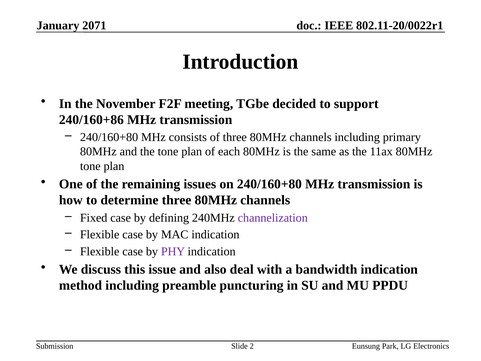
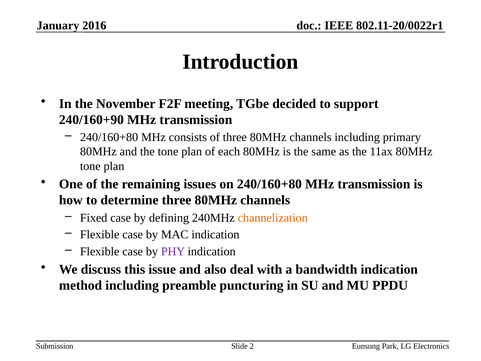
2071: 2071 -> 2016
240/160+86: 240/160+86 -> 240/160+90
channelization colour: purple -> orange
